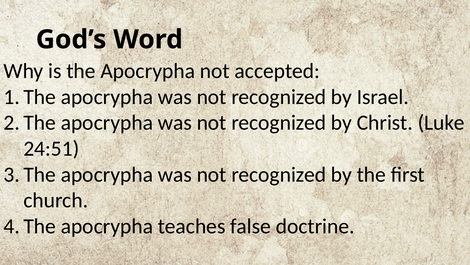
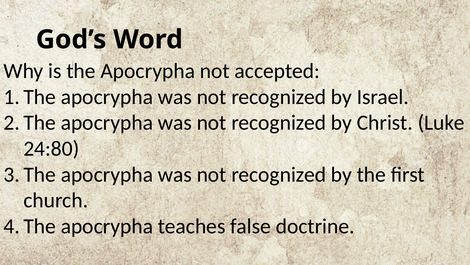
24:51: 24:51 -> 24:80
